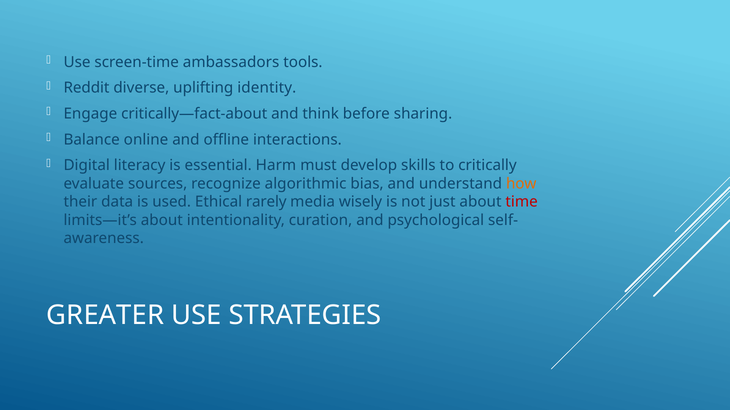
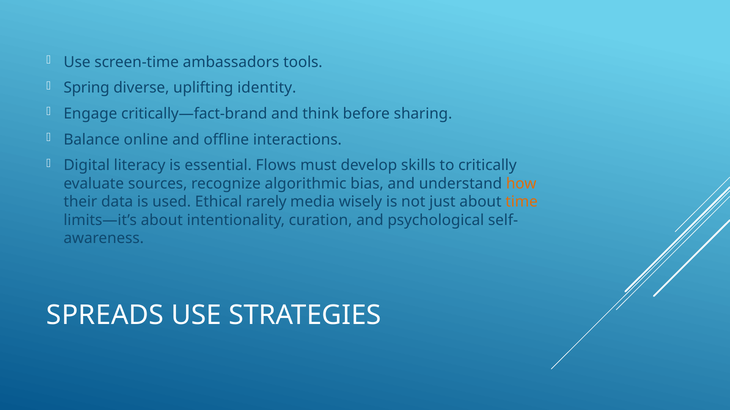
Reddit: Reddit -> Spring
critically—fact-about: critically—fact-about -> critically—fact-brand
Harm: Harm -> Flows
time colour: red -> orange
GREATER: GREATER -> SPREADS
